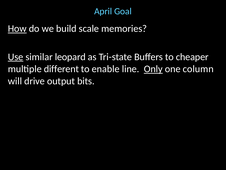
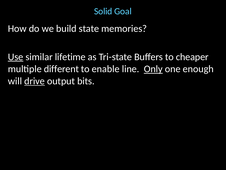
April: April -> Solid
How underline: present -> none
scale: scale -> state
leopard: leopard -> lifetime
column: column -> enough
drive underline: none -> present
